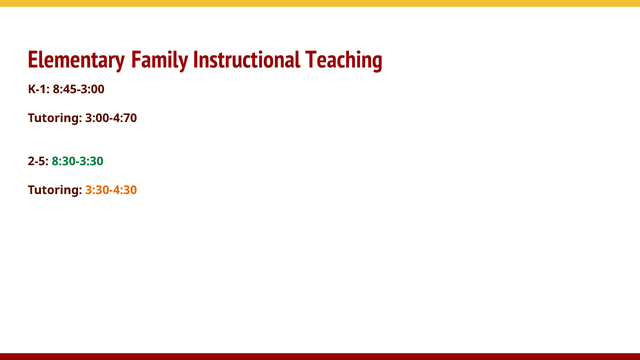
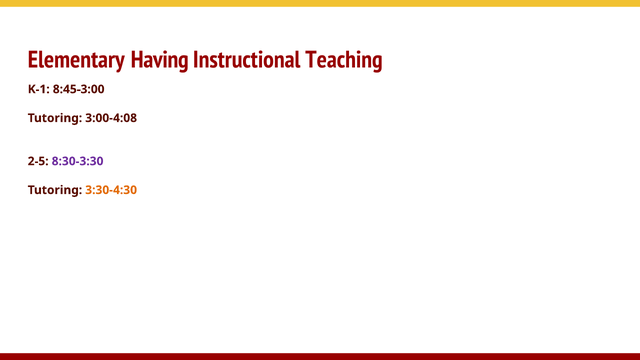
Family: Family -> Having
3:00-4:70: 3:00-4:70 -> 3:00-4:08
8:30-3:30 colour: green -> purple
